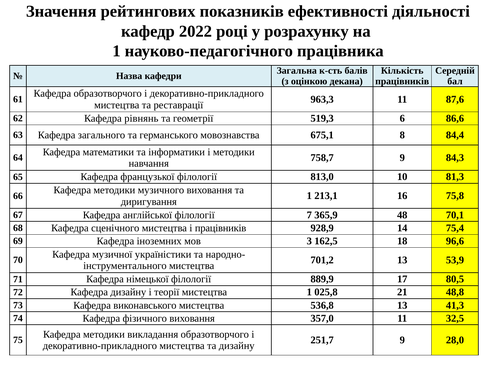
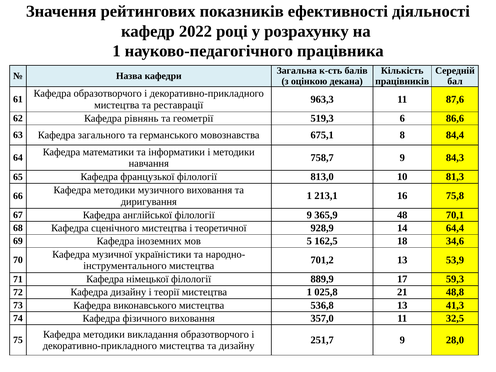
філології 7: 7 -> 9
і працівників: працівників -> теоретичної
75,4: 75,4 -> 64,4
3: 3 -> 5
96,6: 96,6 -> 34,6
80,5: 80,5 -> 59,3
